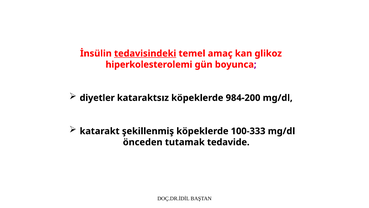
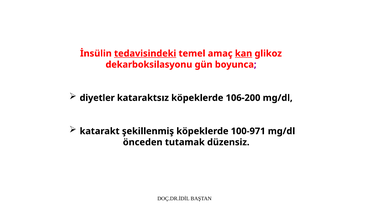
kan underline: none -> present
hiperkolesterolemi: hiperkolesterolemi -> dekarboksilasyonu
984-200: 984-200 -> 106-200
100-333: 100-333 -> 100-971
tedavide: tedavide -> düzensiz
